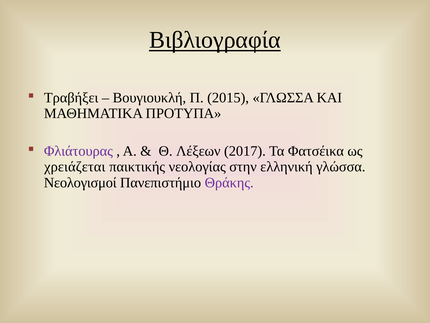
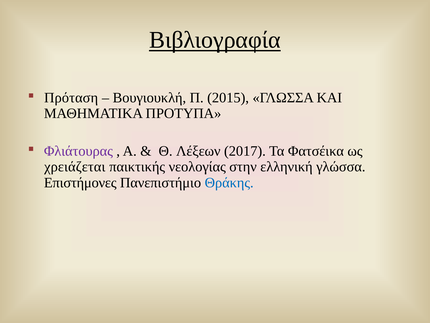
Τραβήξει: Τραβήξει -> Πρόταση
Νεολογισμοί: Νεολογισμοί -> Επιστήμονες
Θράκης colour: purple -> blue
